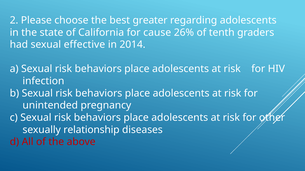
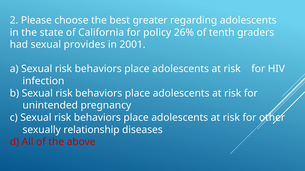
cause: cause -> policy
effective: effective -> provides
2014: 2014 -> 2001
